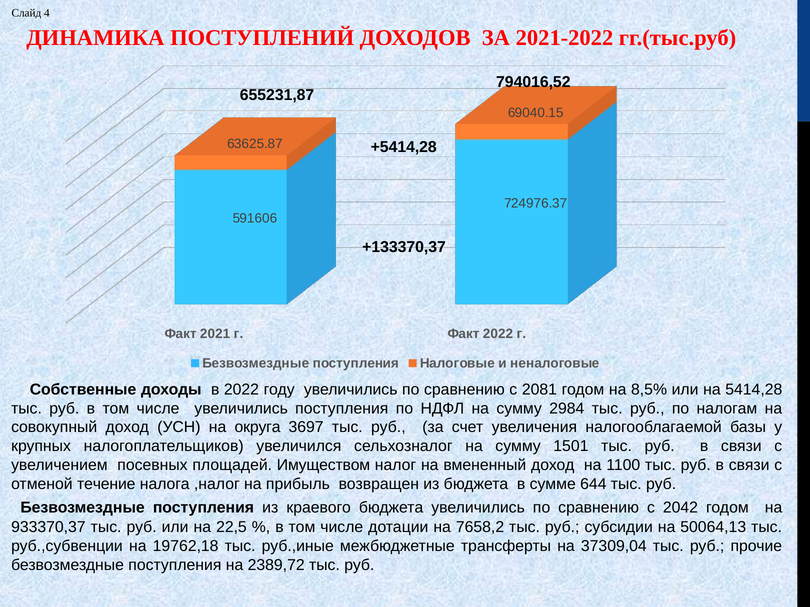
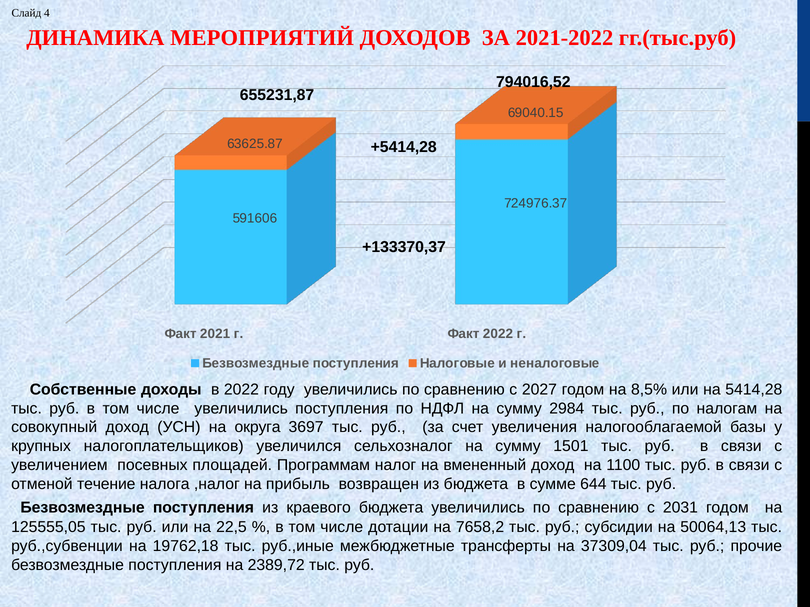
ПОСТУПЛЕНИЙ: ПОСТУПЛЕНИЙ -> МЕРОПРИЯТИЙ
2081: 2081 -> 2027
Имуществом: Имуществом -> Программам
2042: 2042 -> 2031
933370,37: 933370,37 -> 125555,05
